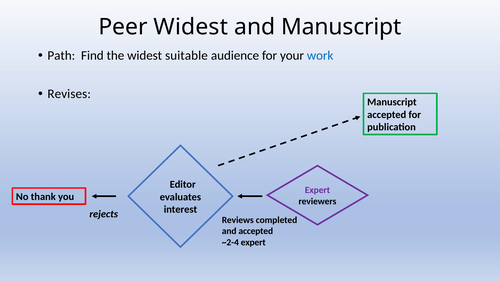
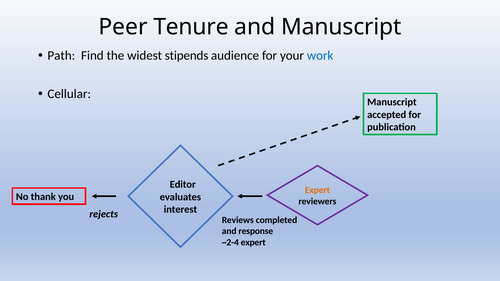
Peer Widest: Widest -> Tenure
suitable: suitable -> stipends
Revises: Revises -> Cellular
Expert at (317, 190) colour: purple -> orange
and accepted: accepted -> response
